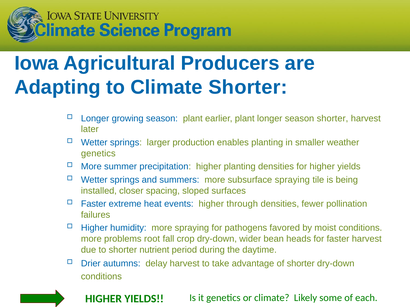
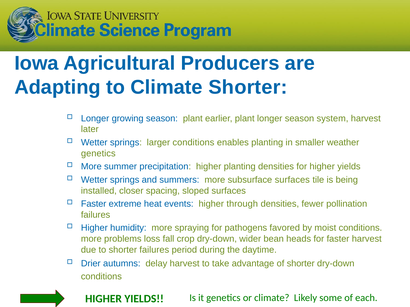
season shorter: shorter -> system
larger production: production -> conditions
subsurface spraying: spraying -> surfaces
root: root -> loss
shorter nutrient: nutrient -> failures
